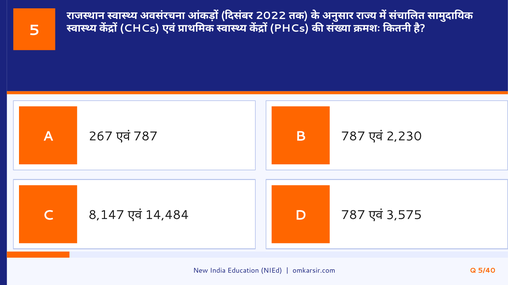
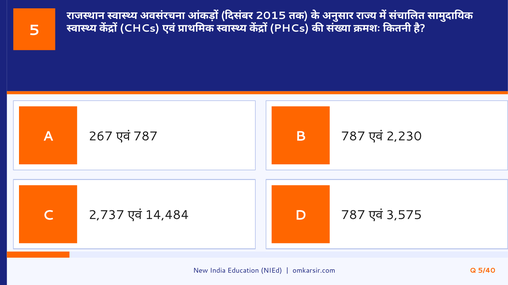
2022: 2022 -> 2015
8,147: 8,147 -> 2,737
